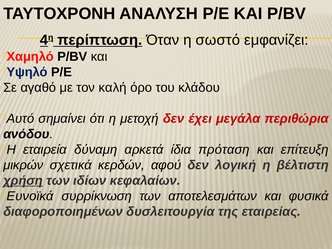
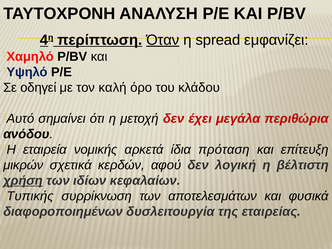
Όταν underline: none -> present
σωστό: σωστό -> spread
αγαθό: αγαθό -> οδηγεί
δύναμη: δύναμη -> νομικής
Ευνοϊκά: Ευνοϊκά -> Τυπικής
